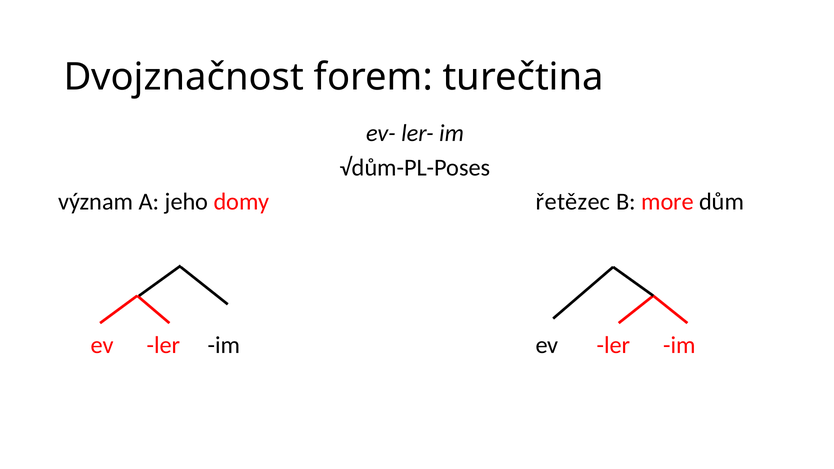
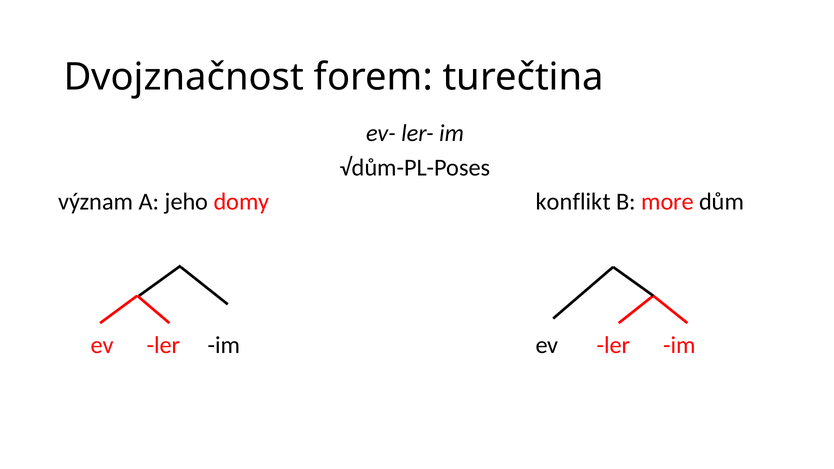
řetězec: řetězec -> konflikt
